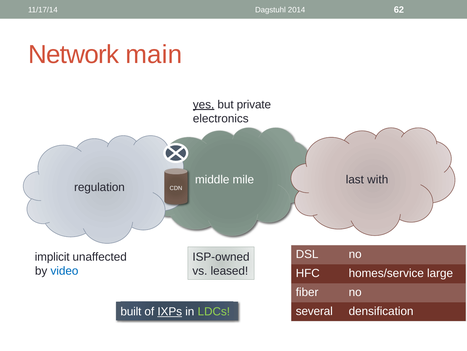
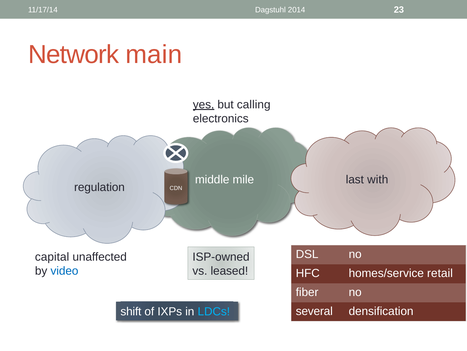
62: 62 -> 23
private: private -> calling
implicit: implicit -> capital
large: large -> retail
built: built -> shift
IXPs underline: present -> none
LDCs colour: light green -> light blue
